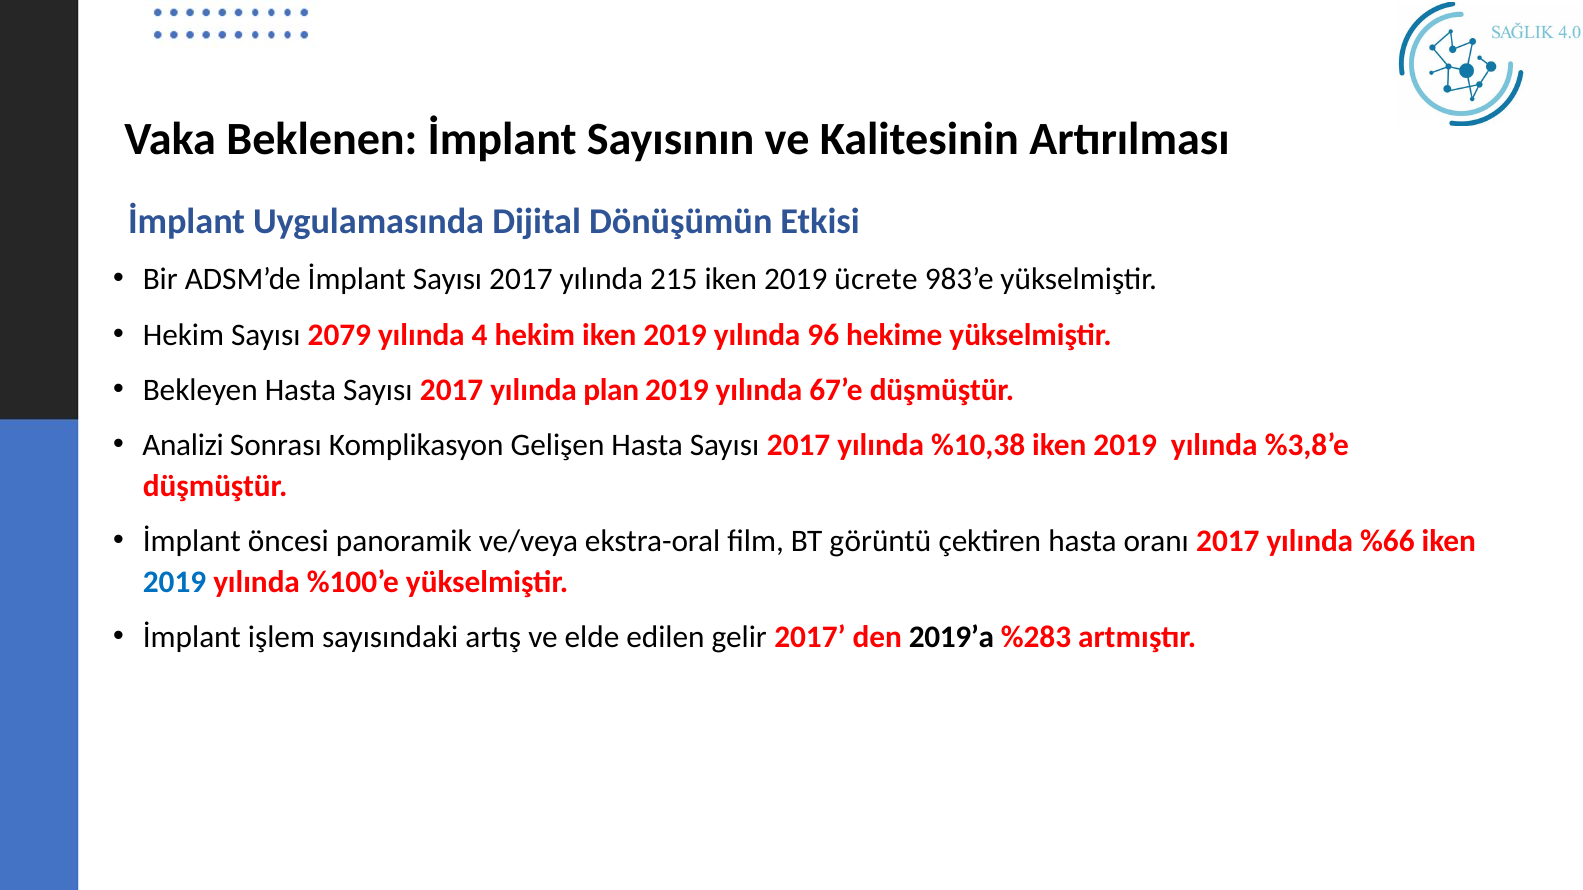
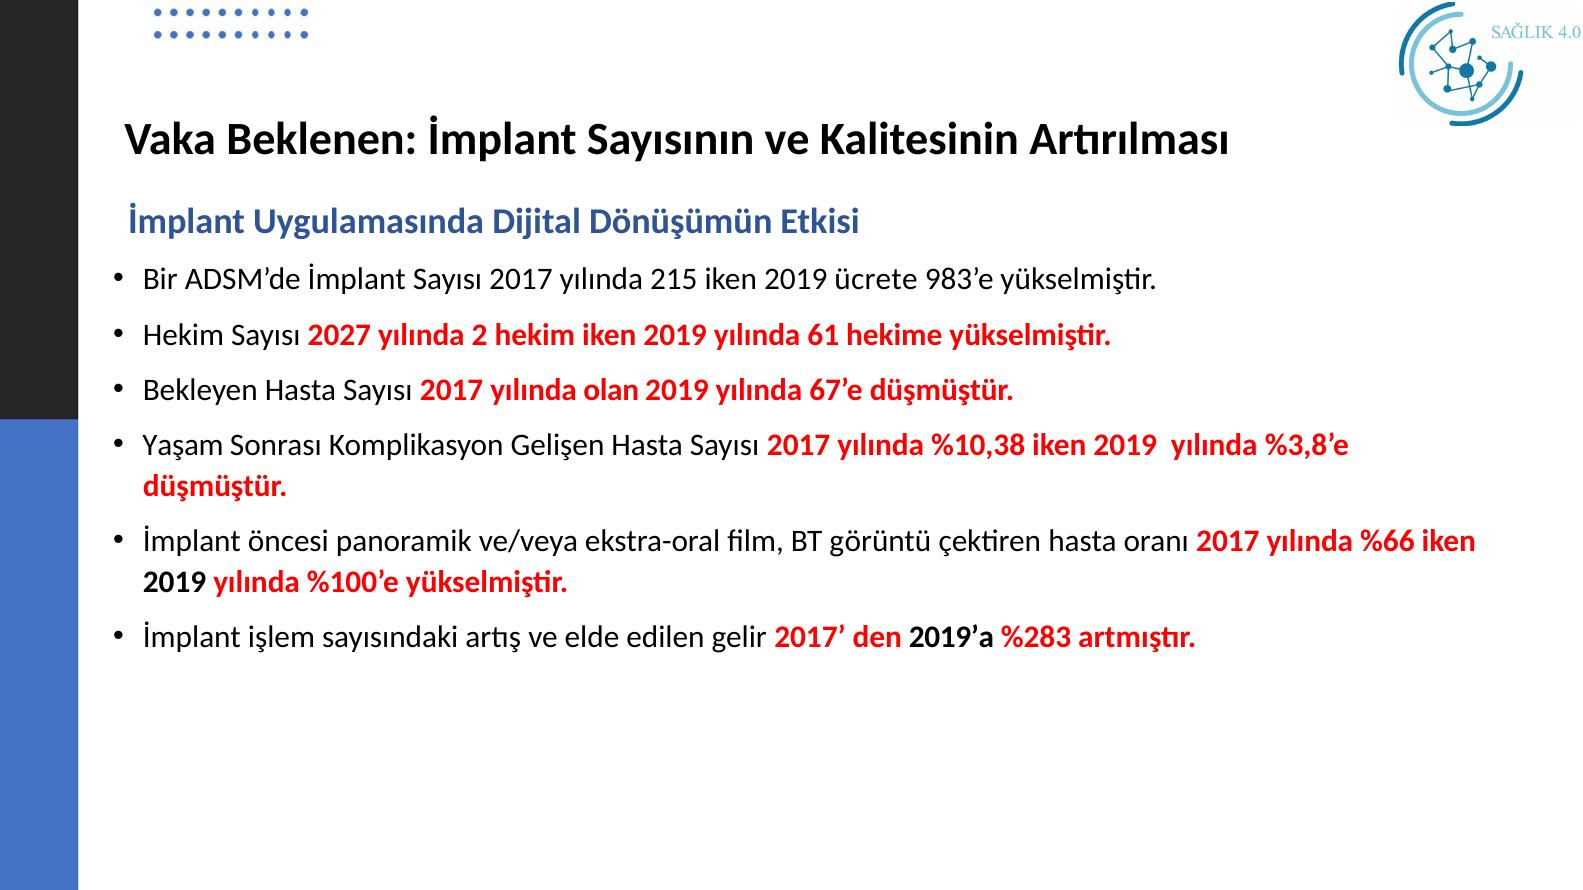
2079: 2079 -> 2027
4: 4 -> 2
96: 96 -> 61
plan: plan -> olan
Analizi: Analizi -> Yaşam
2019 at (175, 582) colour: blue -> black
